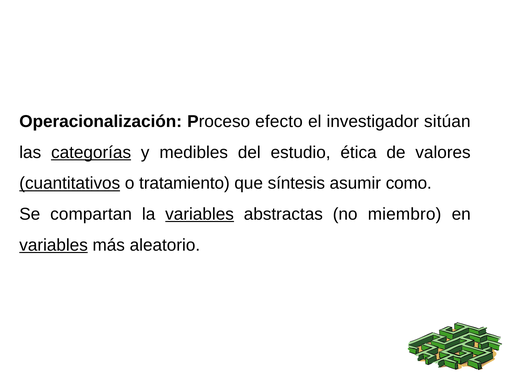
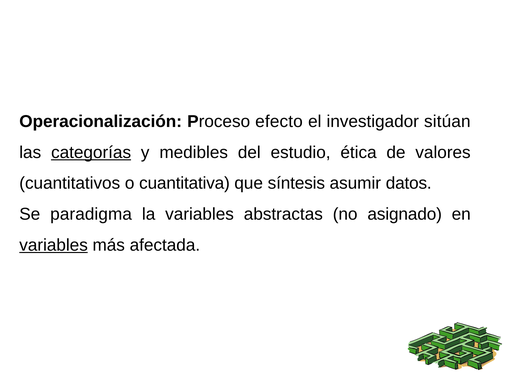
cuantitativos underline: present -> none
tratamiento: tratamiento -> cuantitativa
como: como -> datos
compartan: compartan -> paradigma
variables at (200, 214) underline: present -> none
miembro: miembro -> asignado
aleatorio: aleatorio -> afectada
